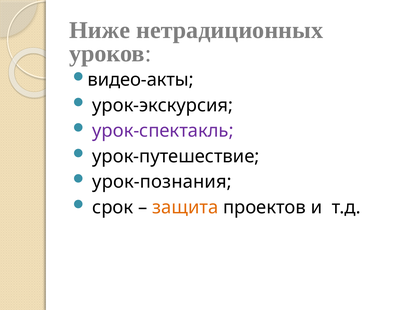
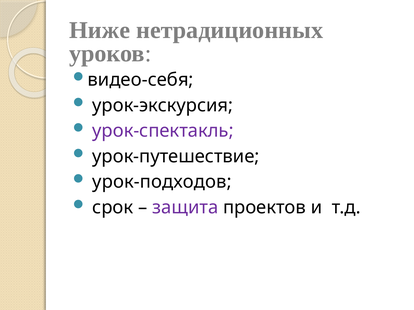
видео-акты: видео-акты -> видео-себя
урок-познания: урок-познания -> урок-подходов
защита colour: orange -> purple
